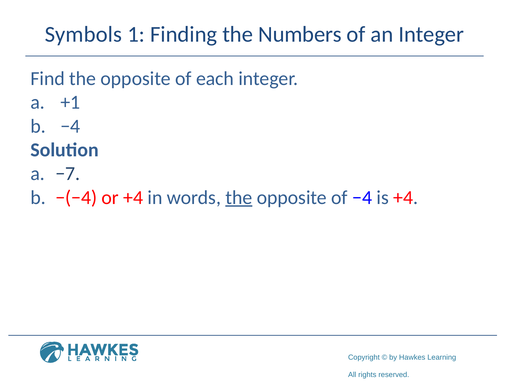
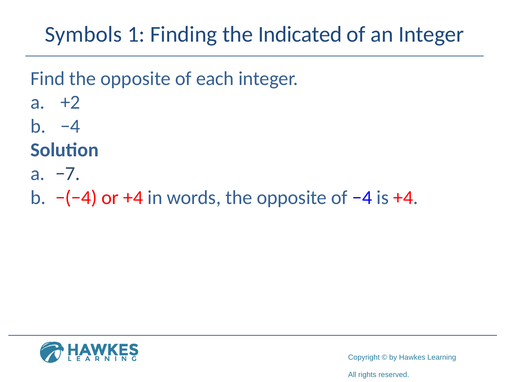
Numbers: Numbers -> Indicated
+1: +1 -> +2
the at (239, 197) underline: present -> none
